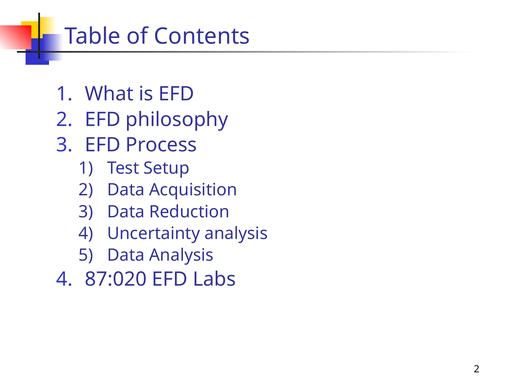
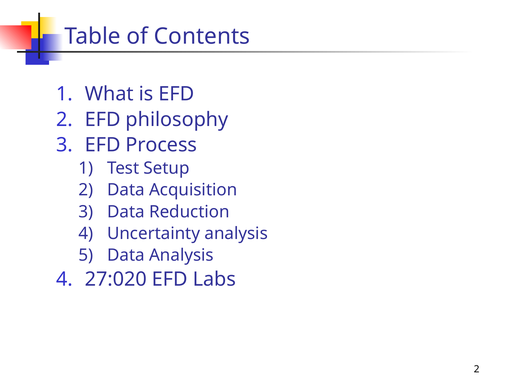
87:020: 87:020 -> 27:020
